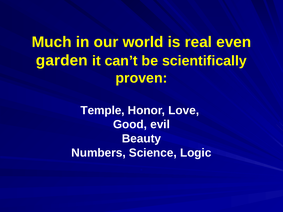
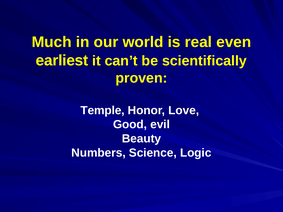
garden: garden -> earliest
